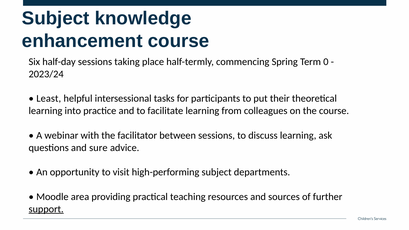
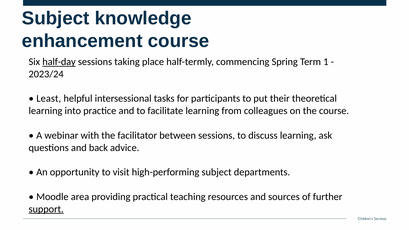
half-day underline: none -> present
0: 0 -> 1
sure: sure -> back
